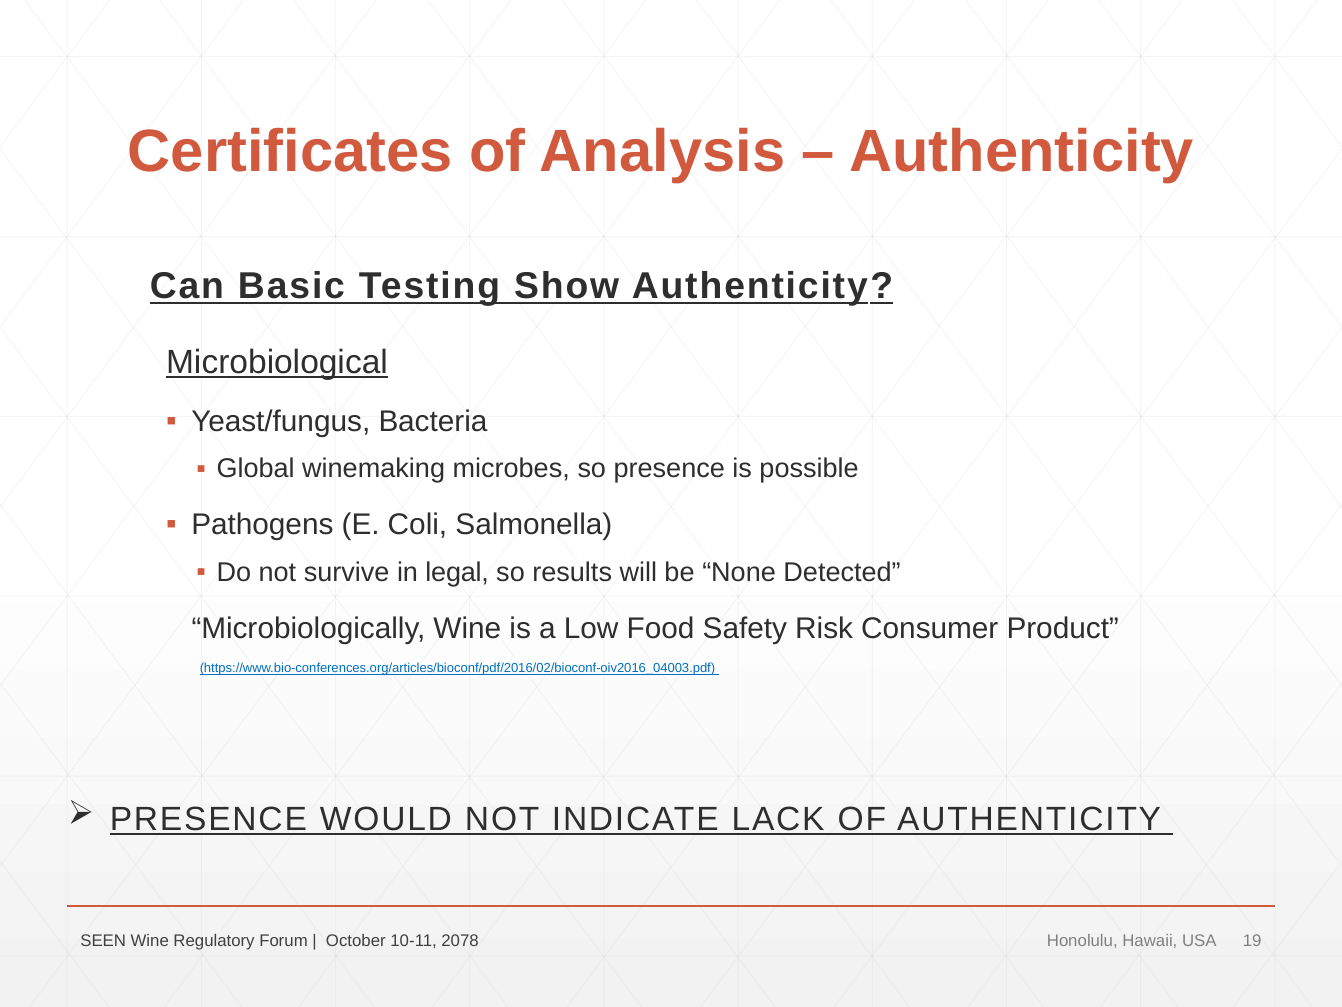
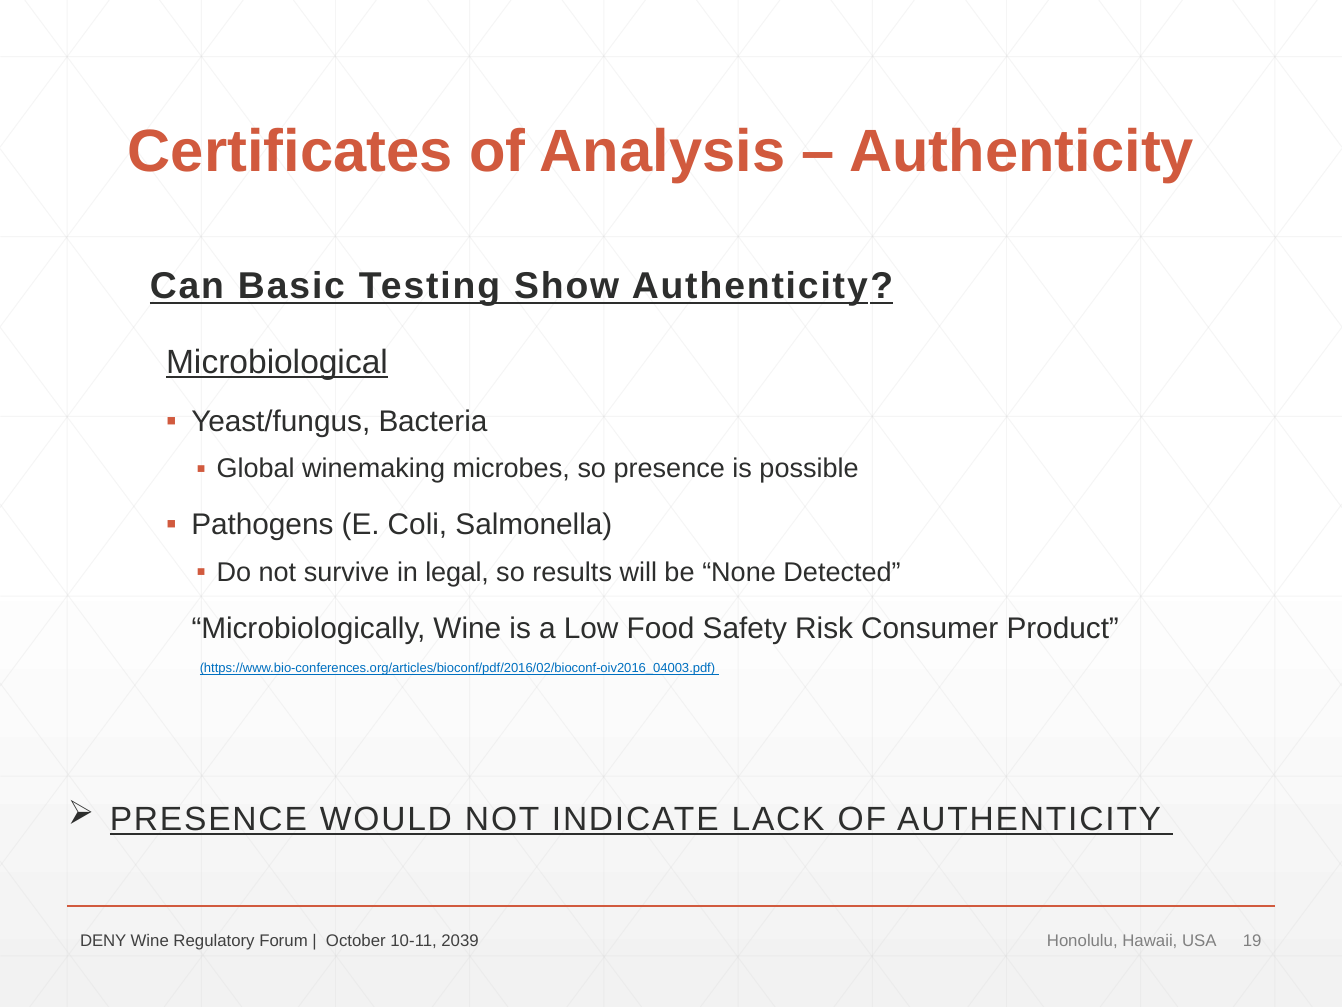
SEEN: SEEN -> DENY
2078: 2078 -> 2039
